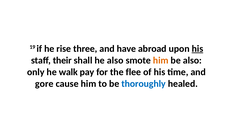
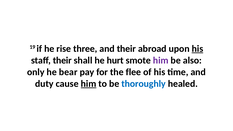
and have: have -> their
he also: also -> hurt
him at (161, 60) colour: orange -> purple
walk: walk -> bear
gore: gore -> duty
him at (89, 84) underline: none -> present
